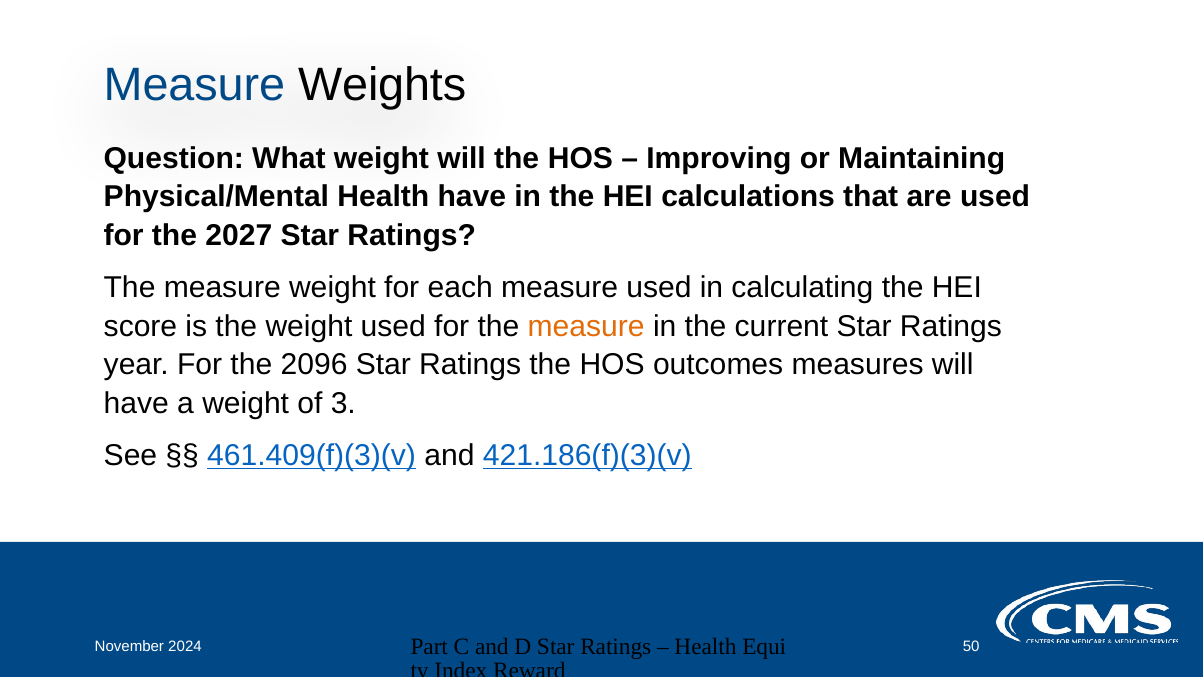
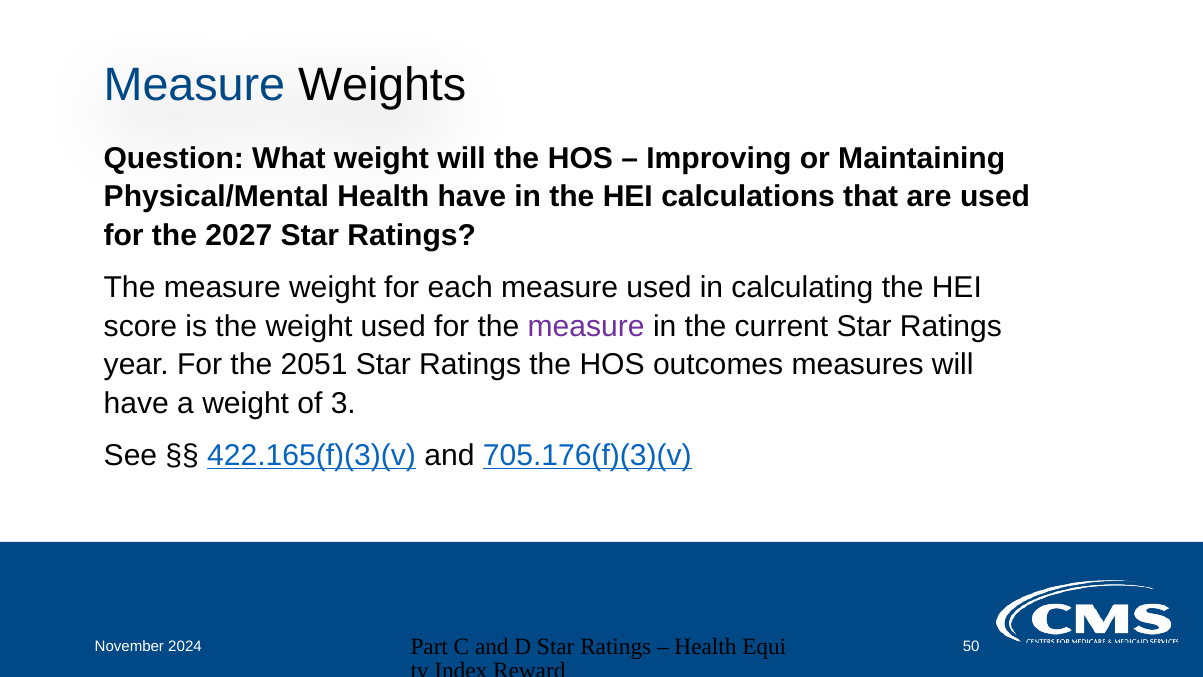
measure at (586, 326) colour: orange -> purple
2096: 2096 -> 2051
461.409(f)(3)(v: 461.409(f)(3)(v -> 422.165(f)(3)(v
421.186(f)(3)(v: 421.186(f)(3)(v -> 705.176(f)(3)(v
